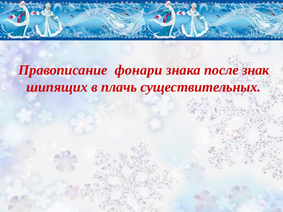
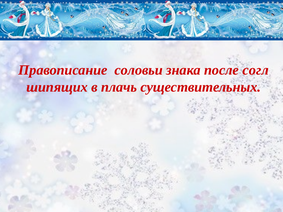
фонари: фонари -> соловьи
знак: знак -> согл
